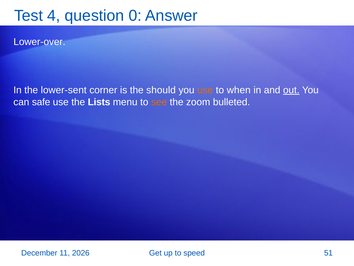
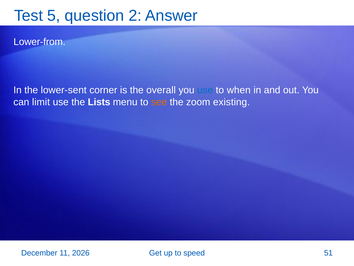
4: 4 -> 5
0: 0 -> 2
Lower-over: Lower-over -> Lower-from
should: should -> overall
use at (205, 90) colour: orange -> blue
out underline: present -> none
safe: safe -> limit
bulleted: bulleted -> existing
